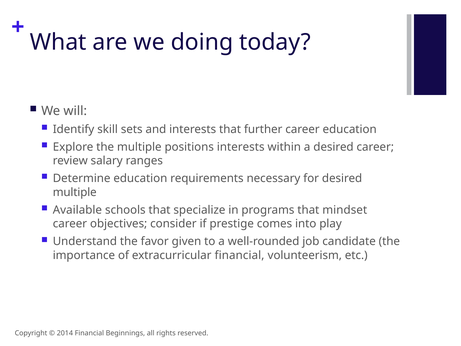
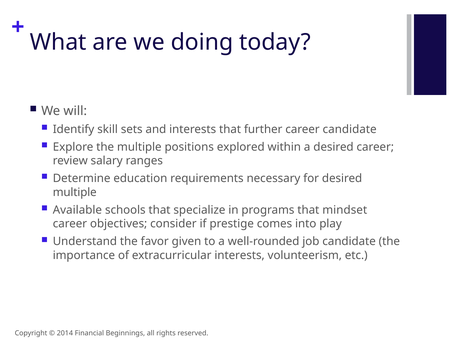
career education: education -> candidate
positions interests: interests -> explored
extracurricular financial: financial -> interests
